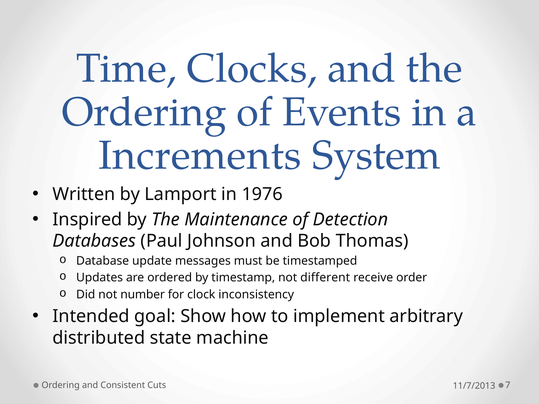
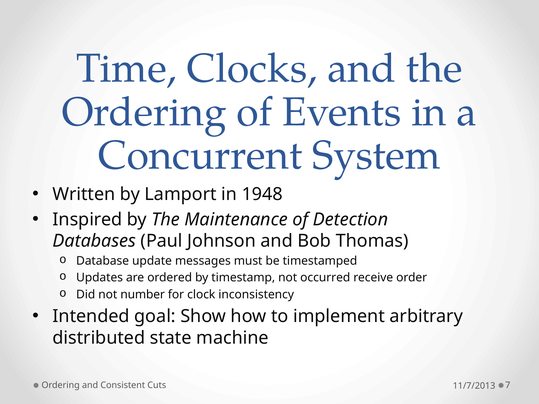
Increments: Increments -> Concurrent
1976: 1976 -> 1948
different: different -> occurred
